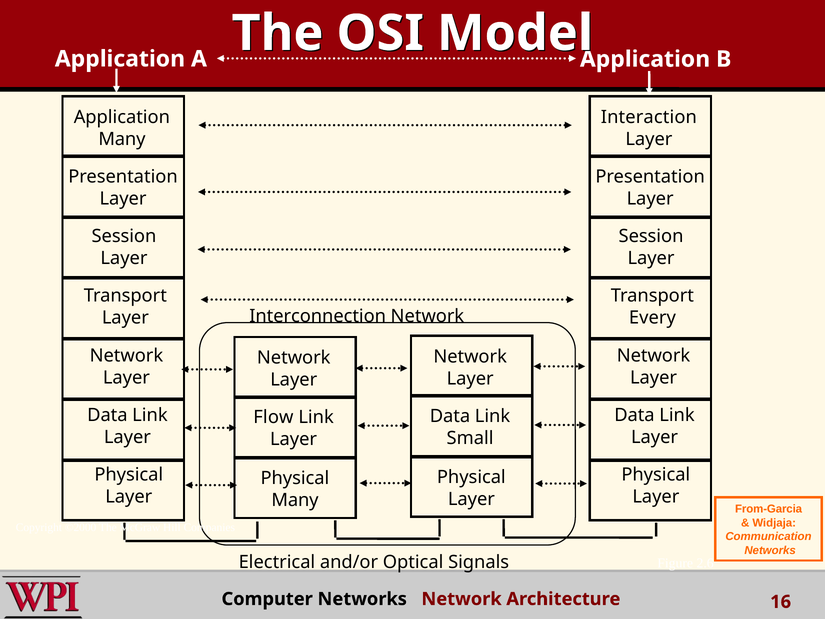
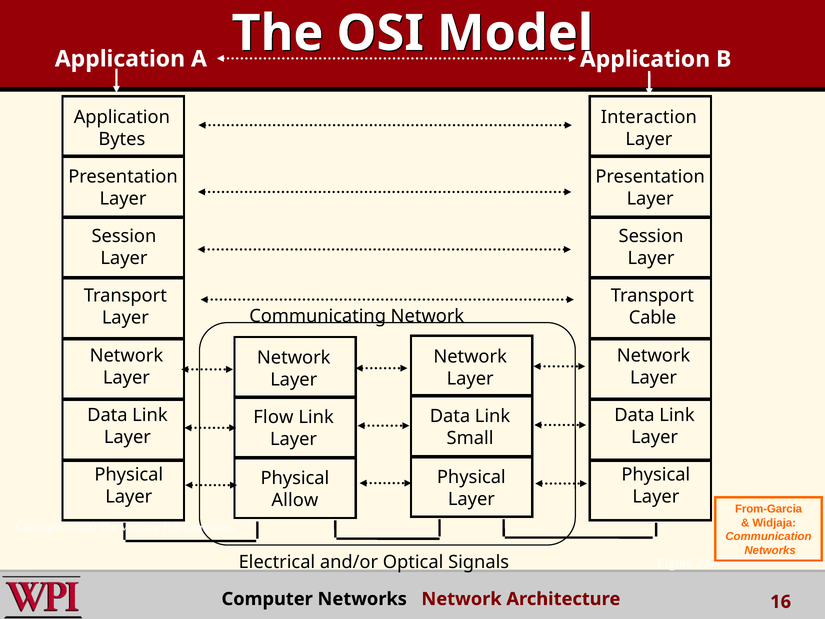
Many at (122, 139): Many -> Bytes
Interconnection: Interconnection -> Communicating
Every: Every -> Cable
Many at (295, 500): Many -> Allow
